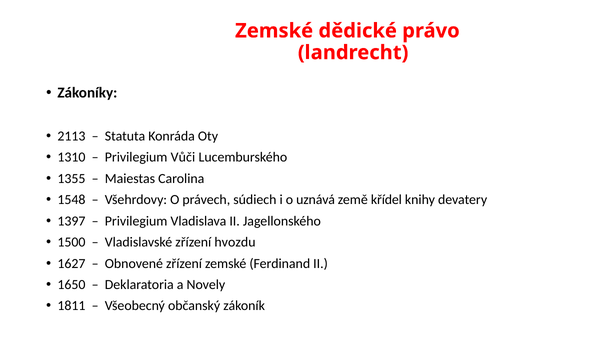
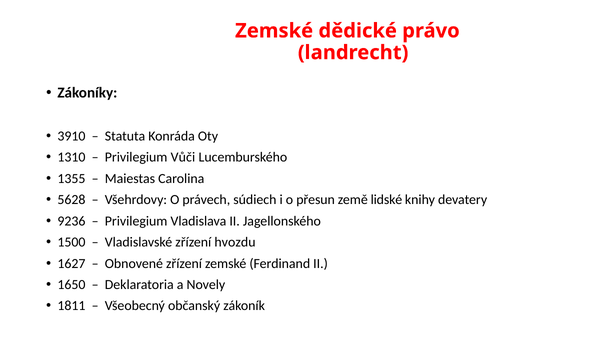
2113: 2113 -> 3910
1548: 1548 -> 5628
uznává: uznává -> přesun
křídel: křídel -> lidské
1397: 1397 -> 9236
